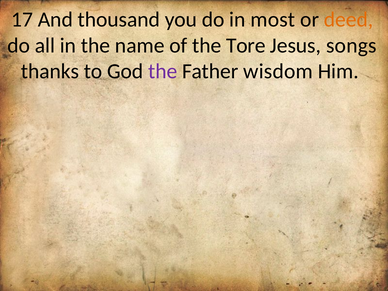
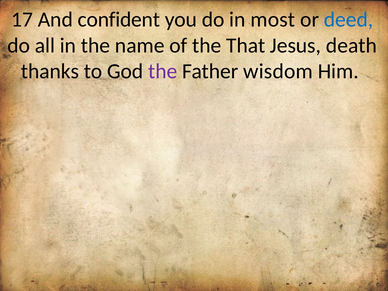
thousand: thousand -> confident
deed colour: orange -> blue
Tore: Tore -> That
songs: songs -> death
